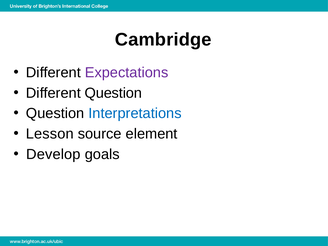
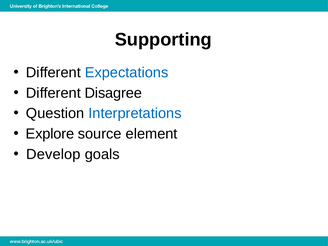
Cambridge: Cambridge -> Supporting
Expectations colour: purple -> blue
Different Question: Question -> Disagree
Lesson: Lesson -> Explore
